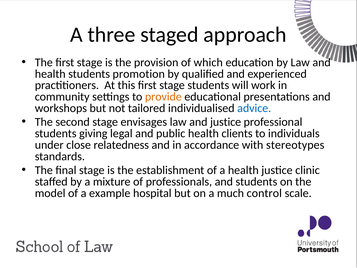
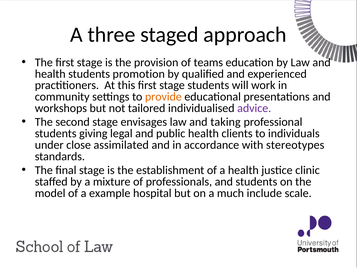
which: which -> teams
advice colour: blue -> purple
and justice: justice -> taking
relatedness: relatedness -> assimilated
control: control -> include
